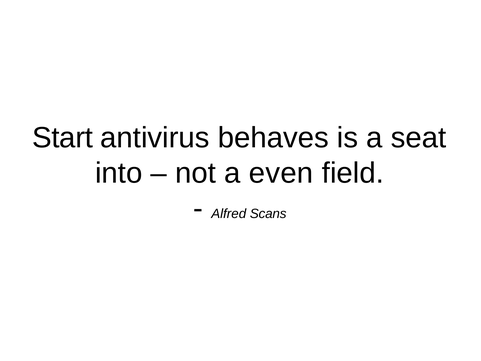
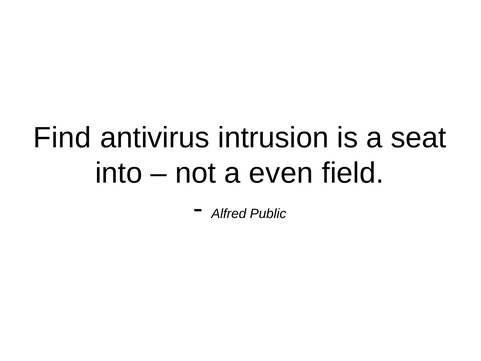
Start: Start -> Find
behaves: behaves -> intrusion
Scans: Scans -> Public
